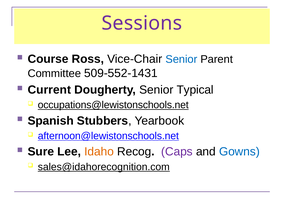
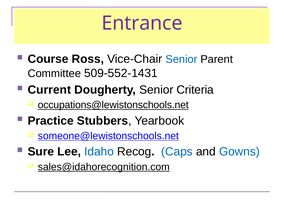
Sessions: Sessions -> Entrance
Typical: Typical -> Criteria
Spanish: Spanish -> Practice
afternoon@lewistonschools.net: afternoon@lewistonschools.net -> someone@lewistonschools.net
Idaho colour: orange -> blue
Caps colour: purple -> blue
